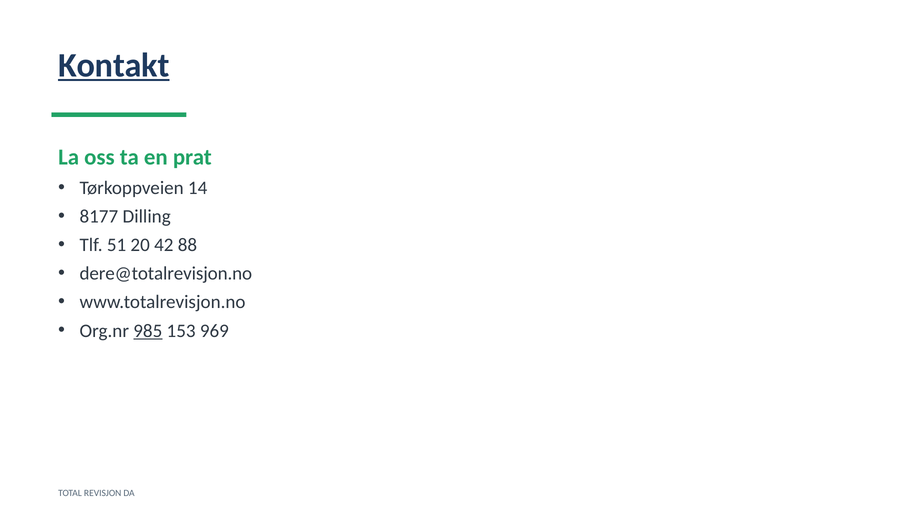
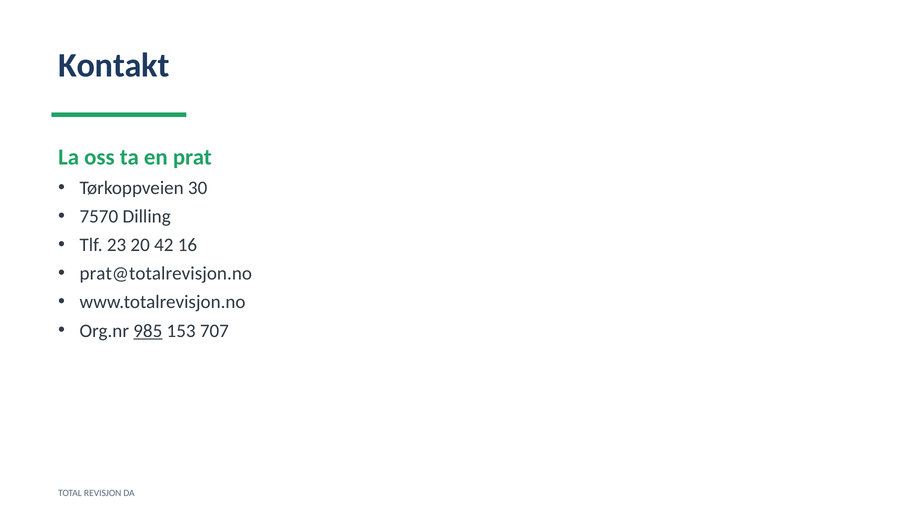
Kontakt underline: present -> none
14: 14 -> 30
8177: 8177 -> 7570
51: 51 -> 23
88: 88 -> 16
dere@totalrevisjon.no: dere@totalrevisjon.no -> prat@totalrevisjon.no
969: 969 -> 707
